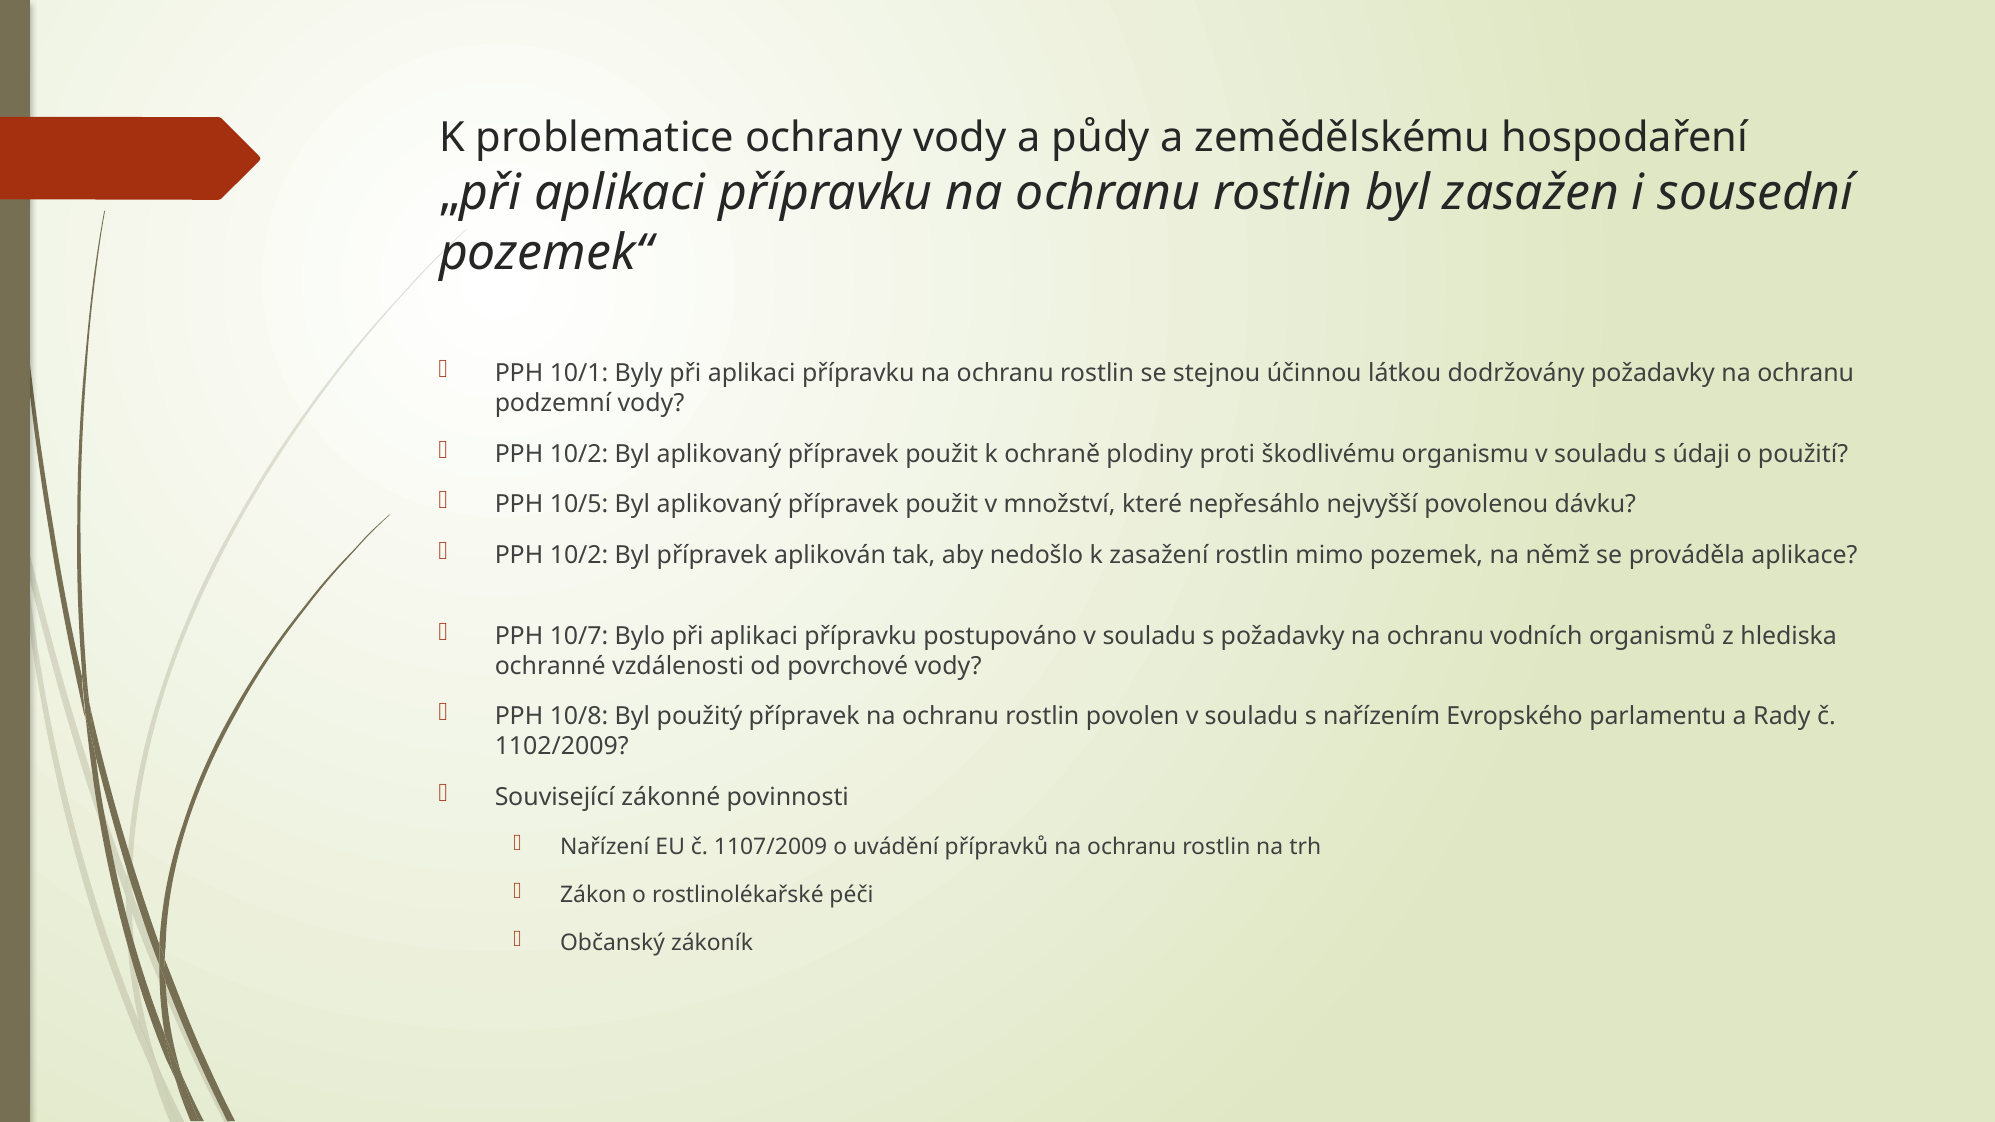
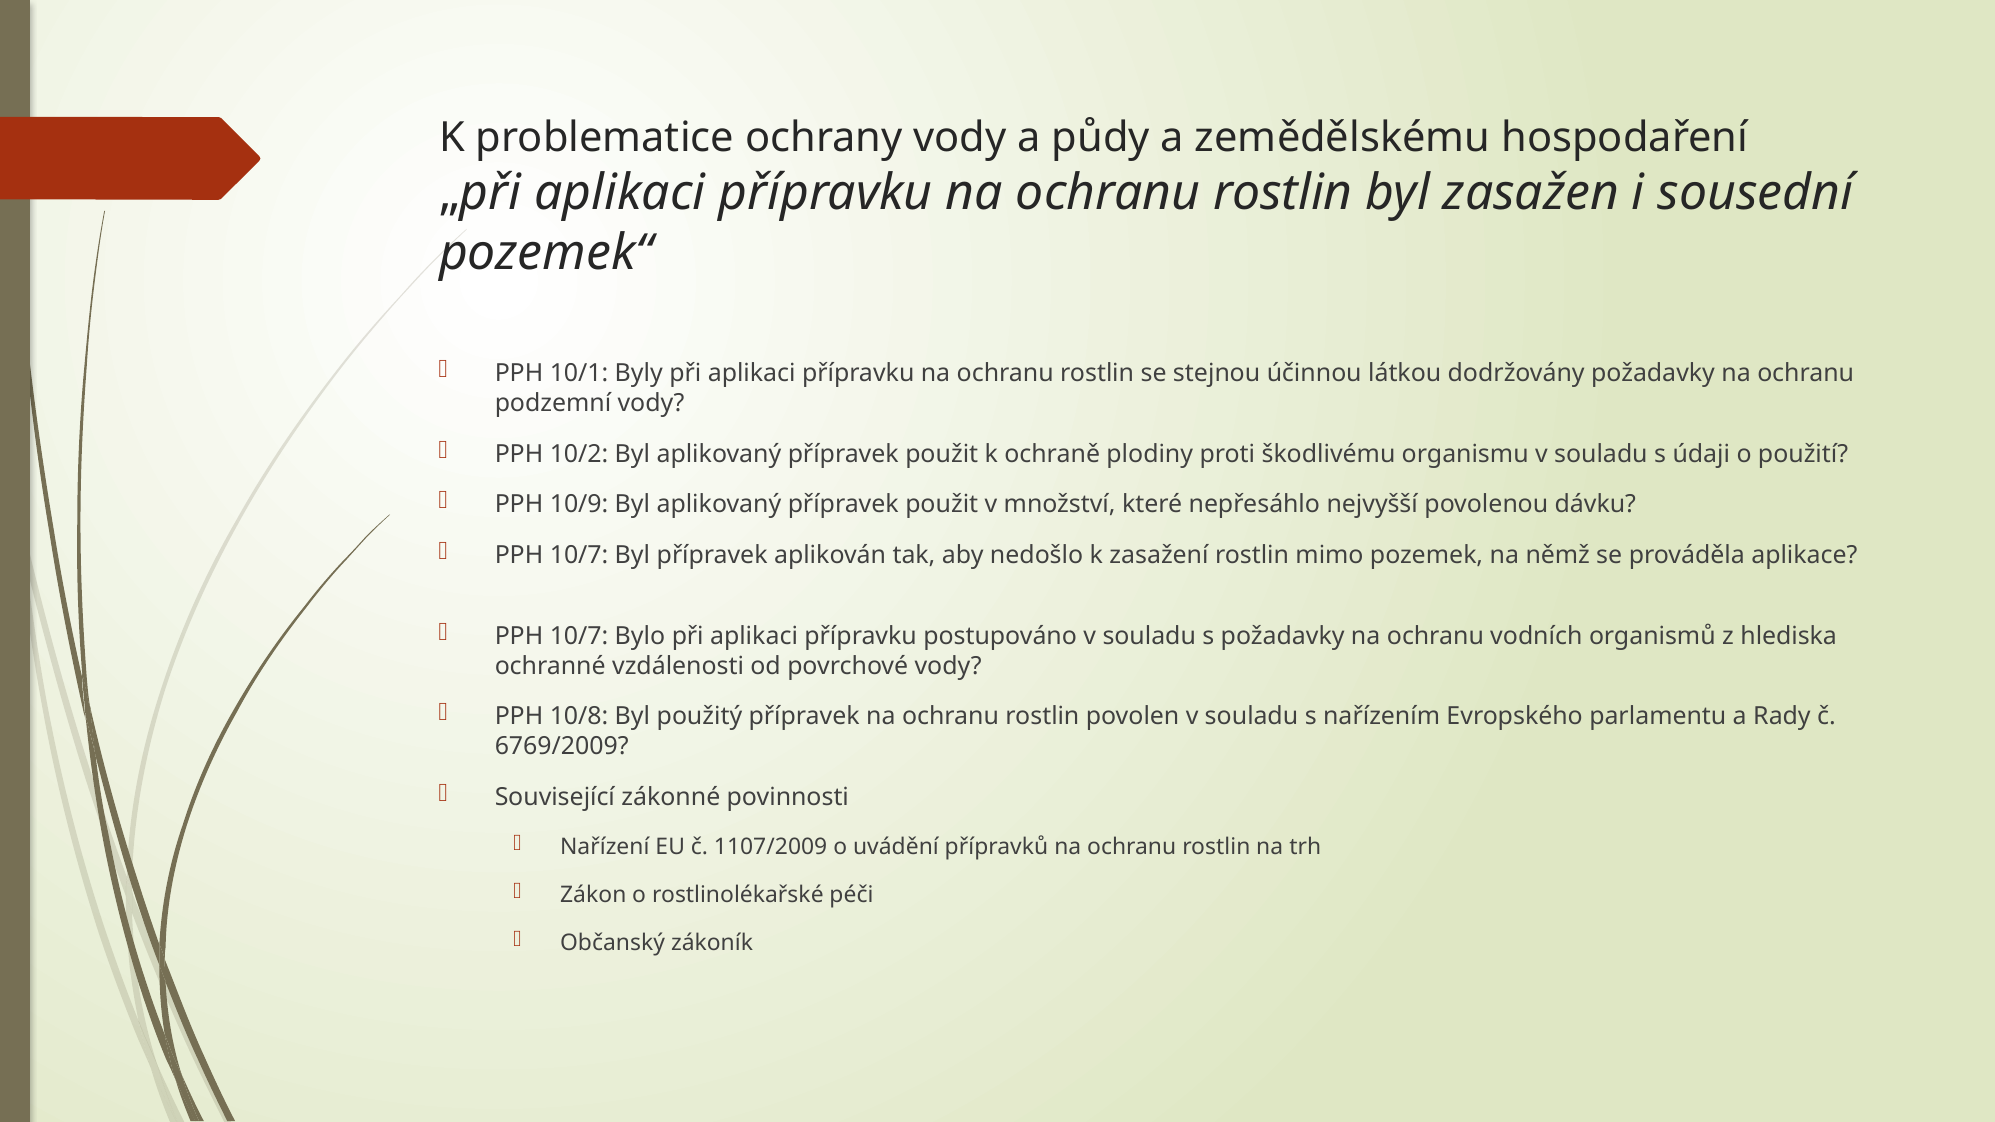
10/5: 10/5 -> 10/9
10/2 at (579, 555): 10/2 -> 10/7
1102/2009: 1102/2009 -> 6769/2009
